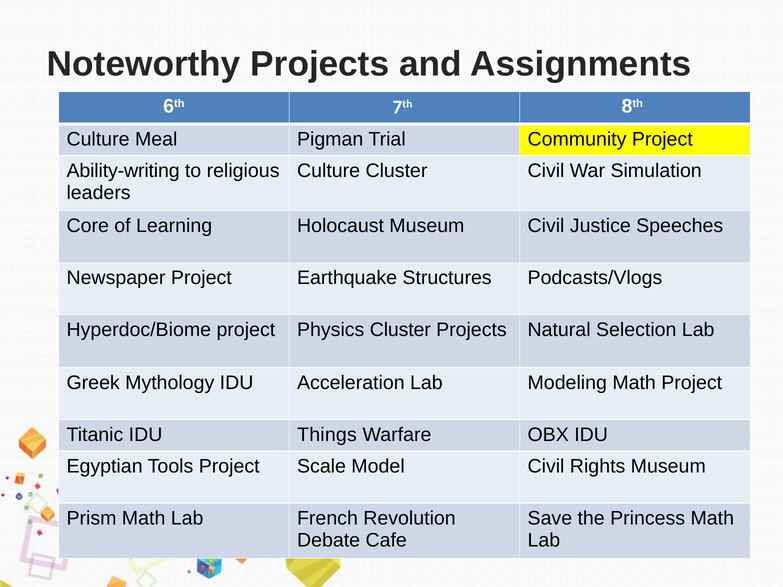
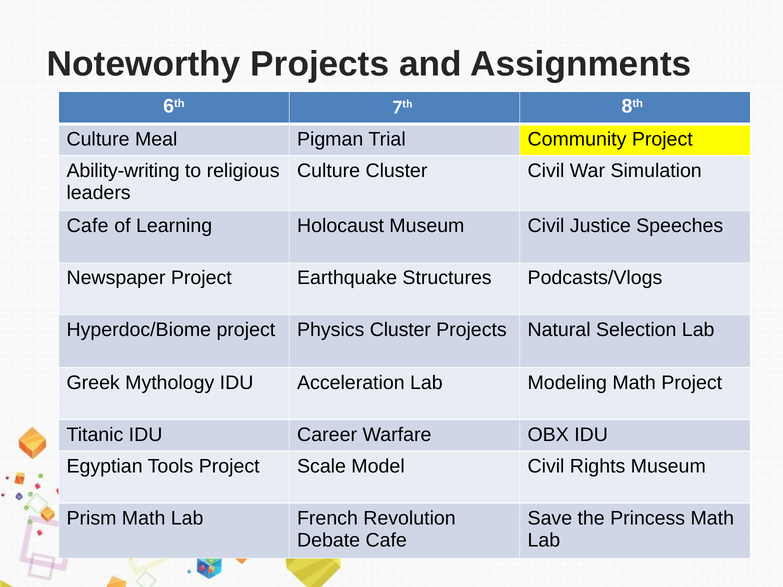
Core at (88, 226): Core -> Cafe
Things: Things -> Career
